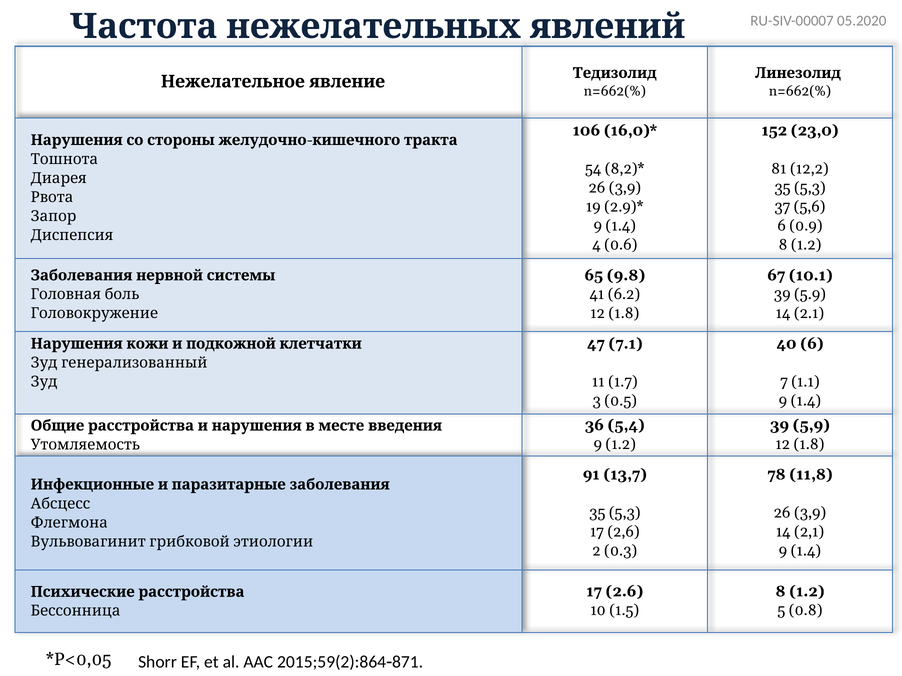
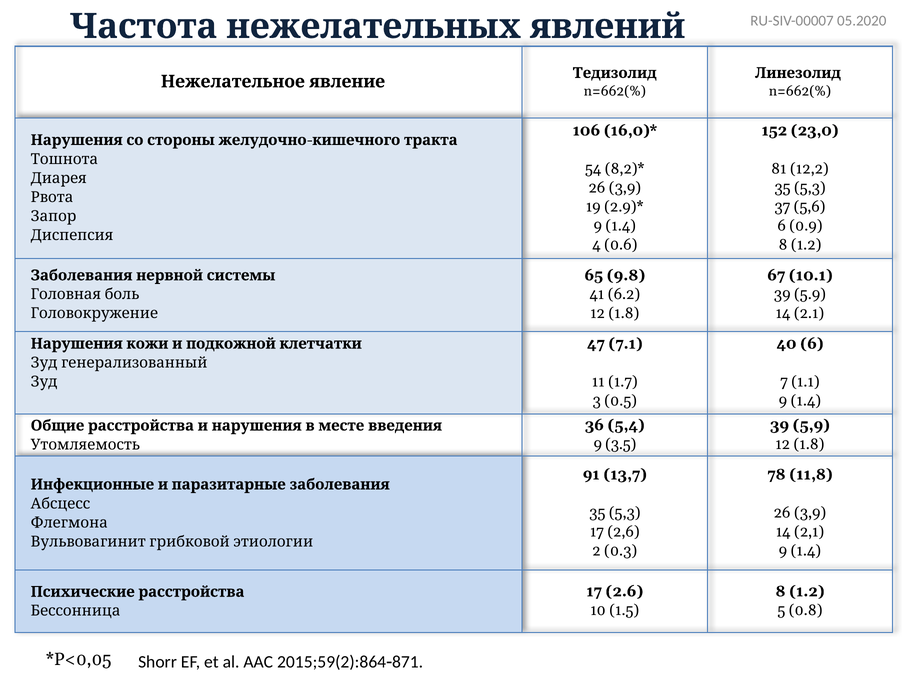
9 1.2: 1.2 -> 3.5
